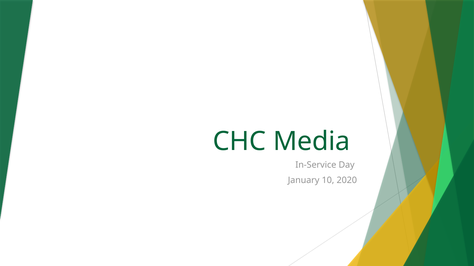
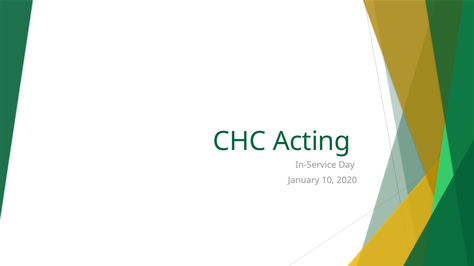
Media: Media -> Acting
